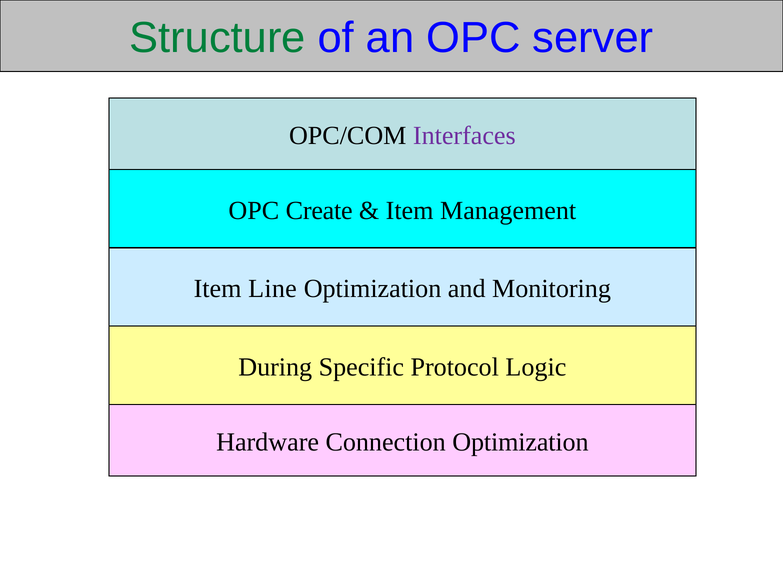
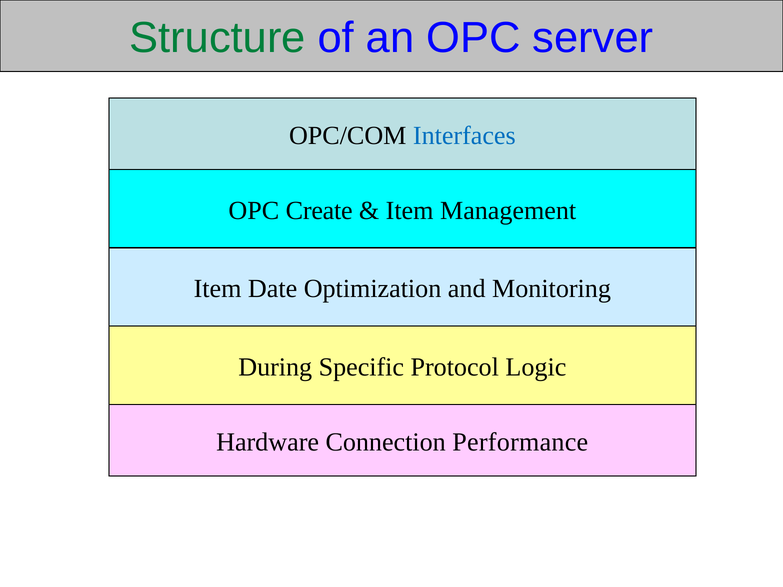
Interfaces colour: purple -> blue
Line: Line -> Date
Connection Optimization: Optimization -> Performance
